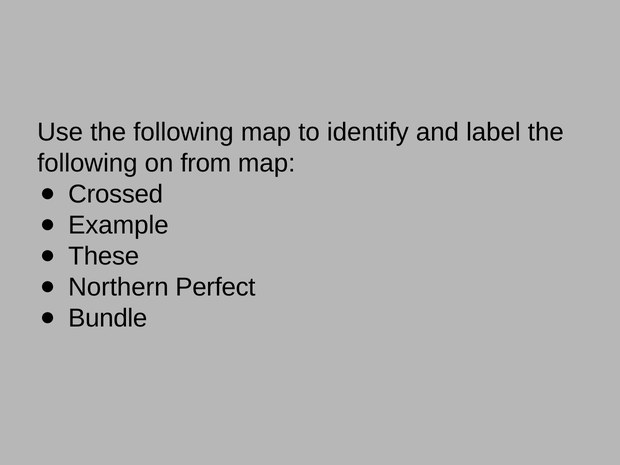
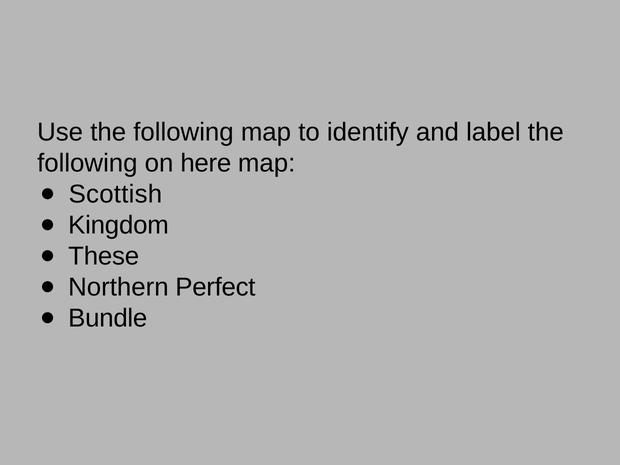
from: from -> here
Crossed: Crossed -> Scottish
Example: Example -> Kingdom
